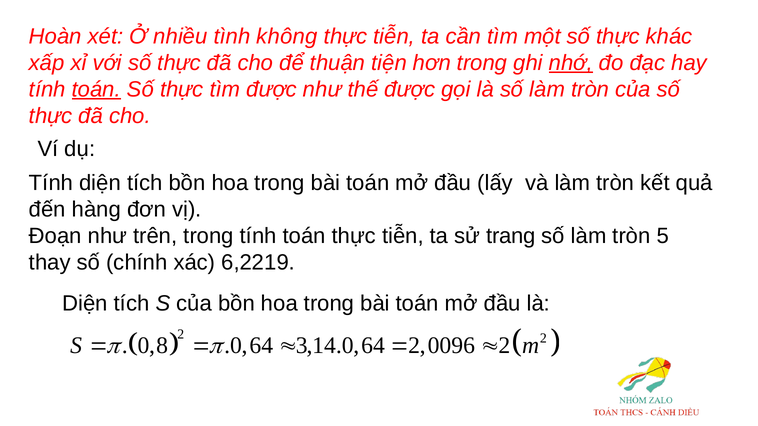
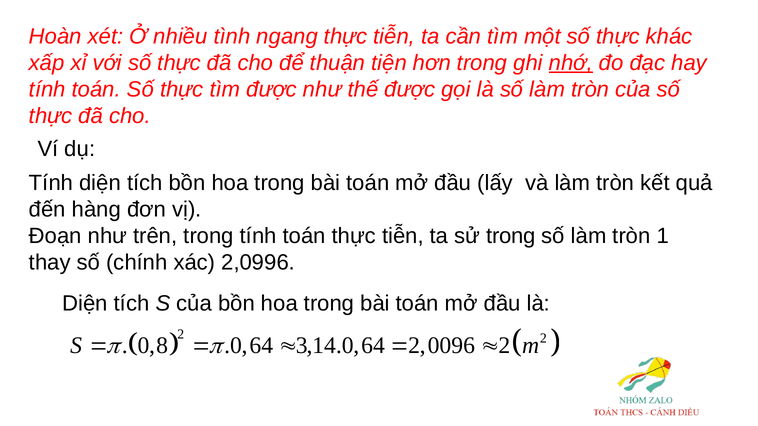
không: không -> ngang
toán at (96, 89) underline: present -> none
sử trang: trang -> trong
5: 5 -> 1
6,2219: 6,2219 -> 2,0996
